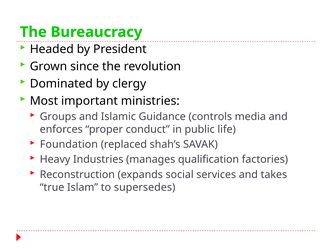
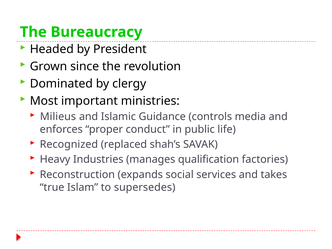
Groups: Groups -> Milieus
Foundation: Foundation -> Recognized
